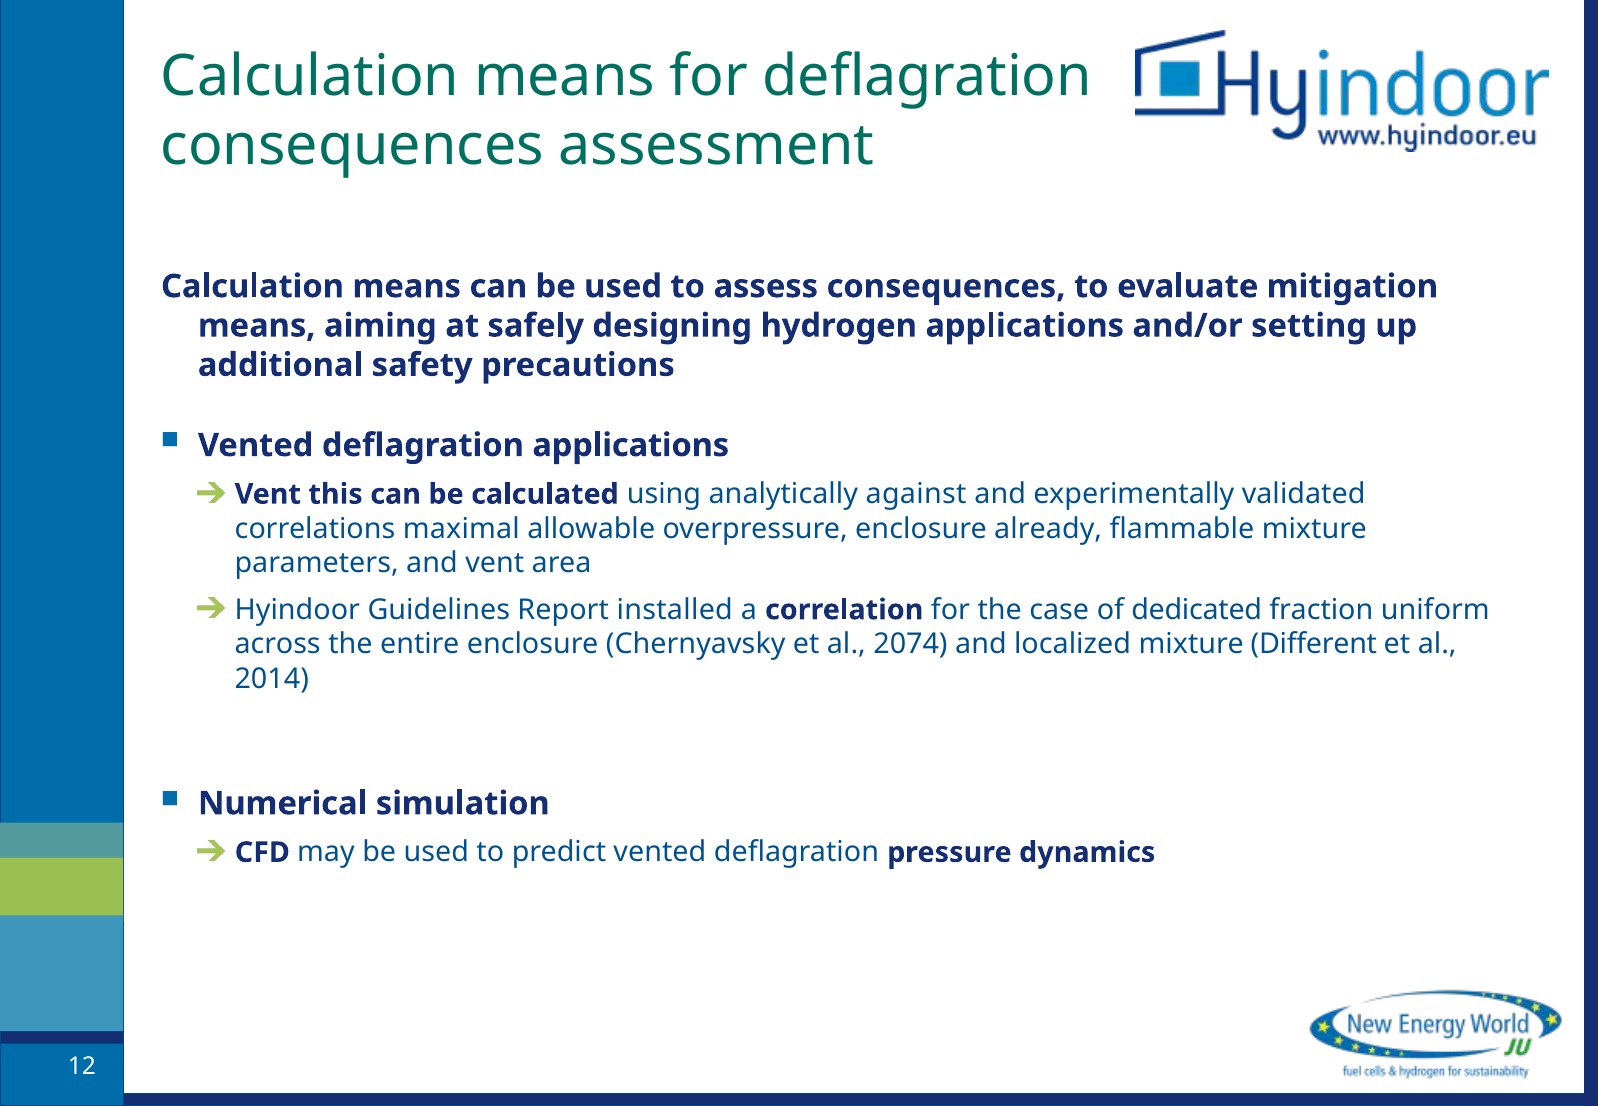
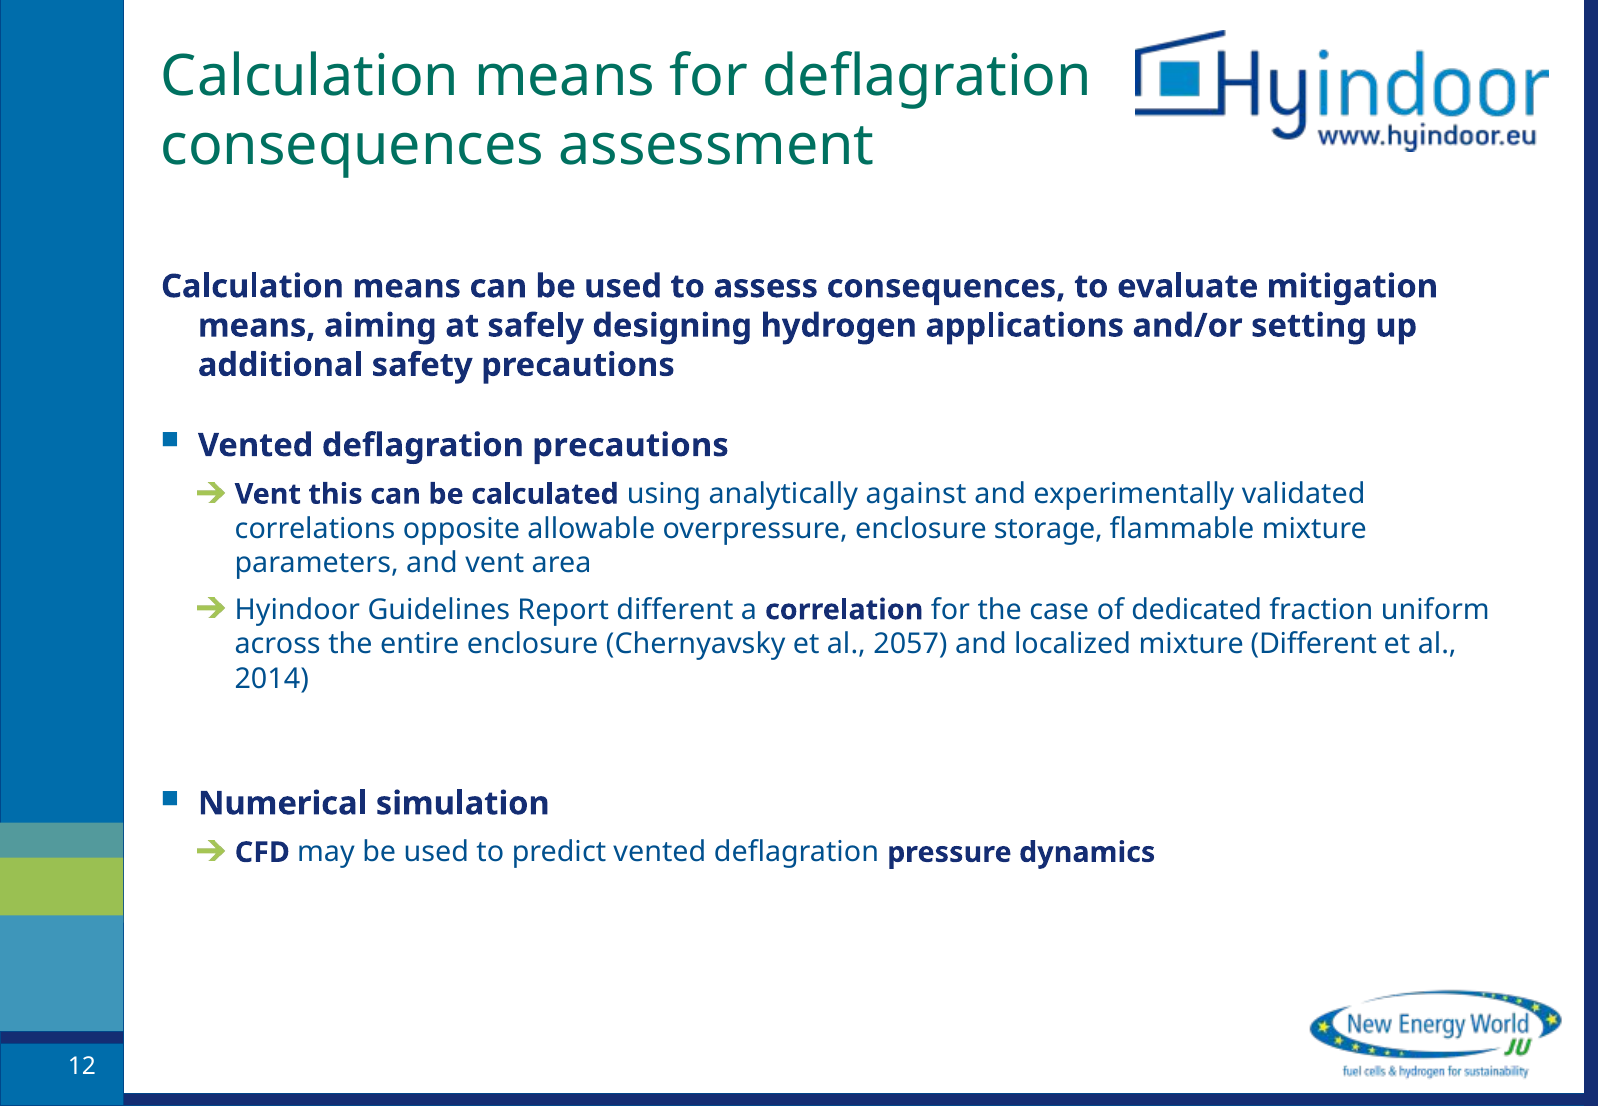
deflagration applications: applications -> precautions
maximal: maximal -> opposite
already: already -> storage
Report installed: installed -> different
2074: 2074 -> 2057
